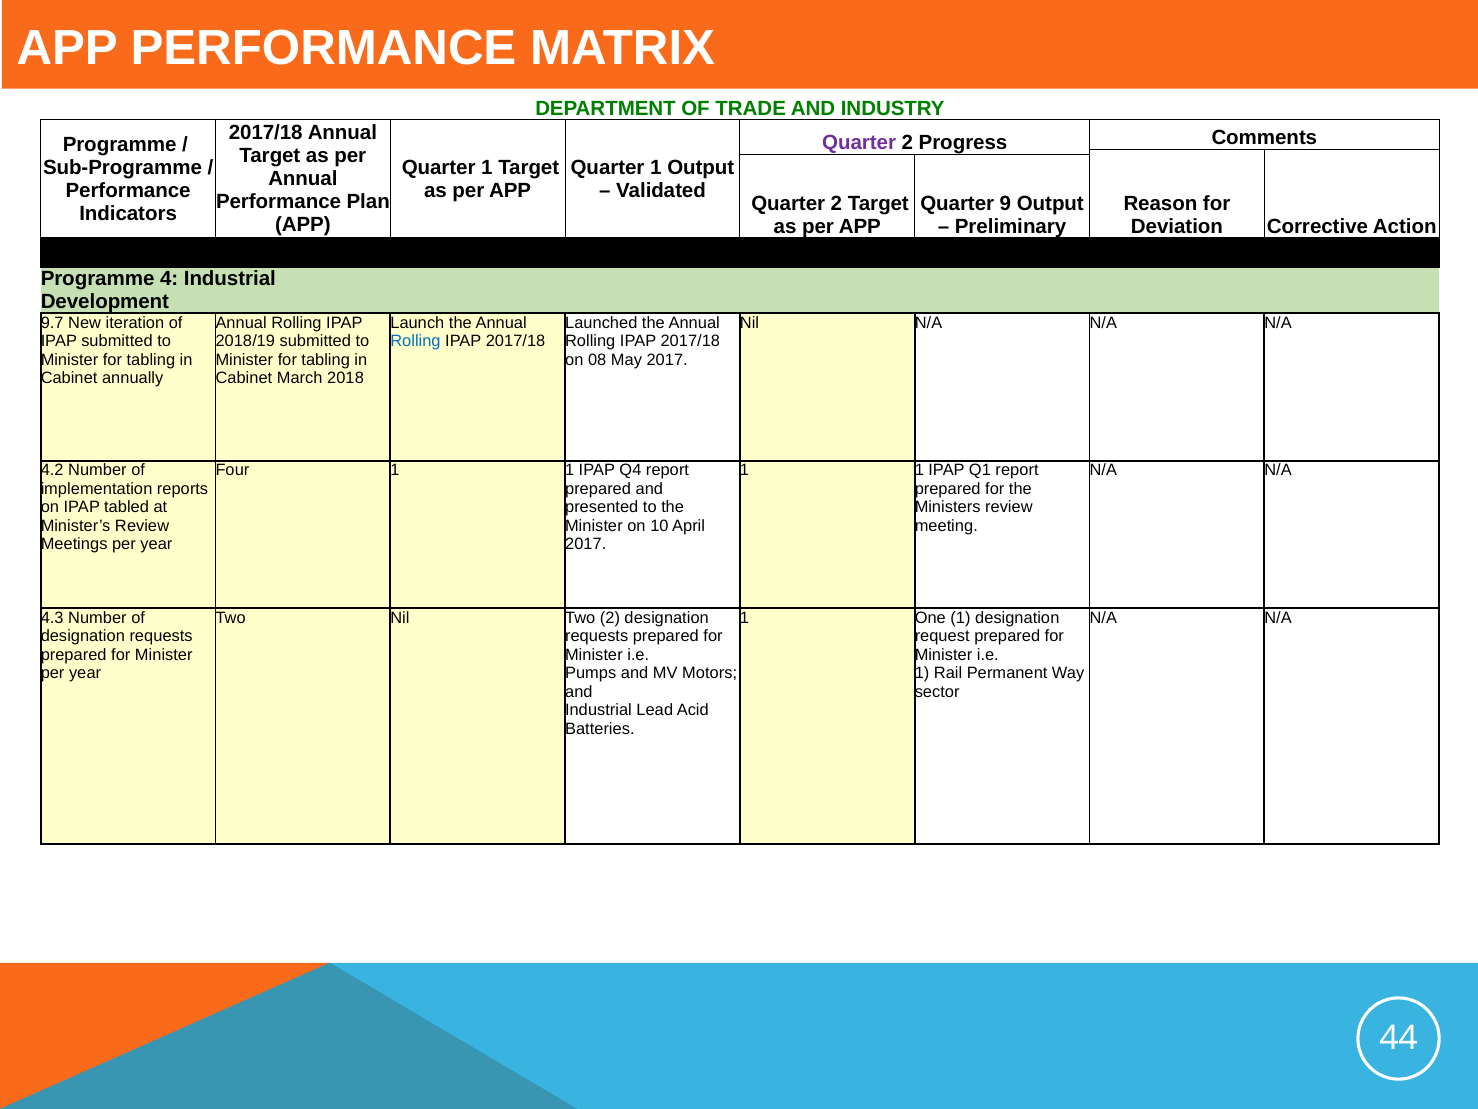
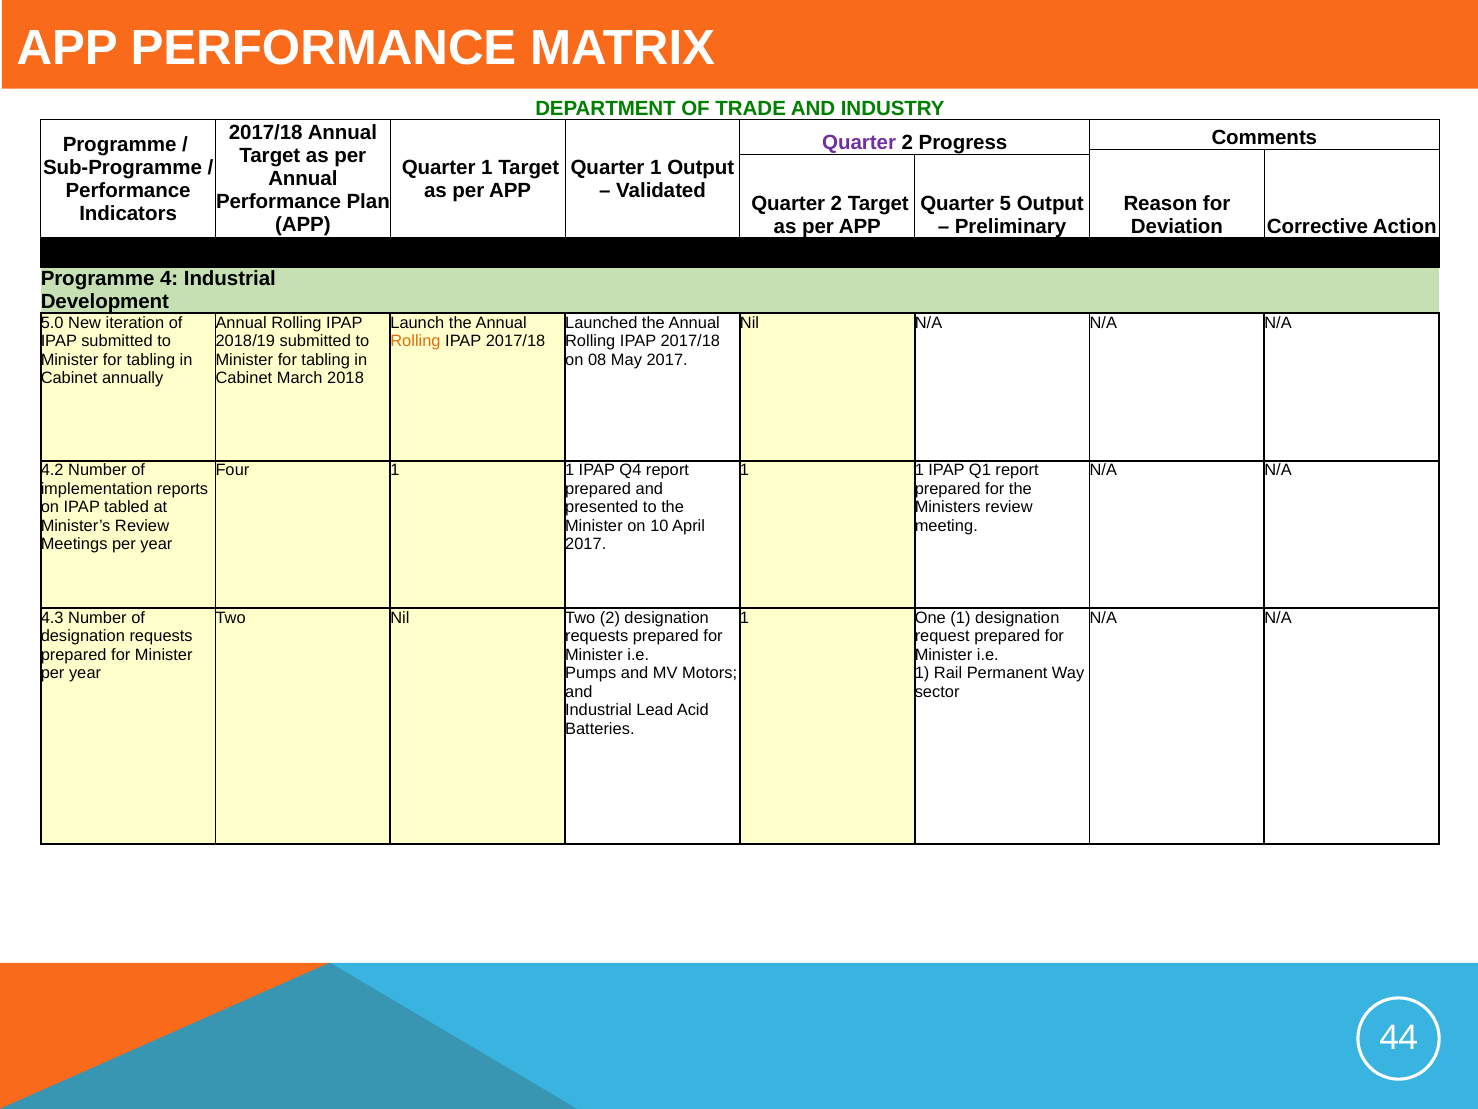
9: 9 -> 5
9.7: 9.7 -> 5.0
Rolling at (415, 341) colour: blue -> orange
